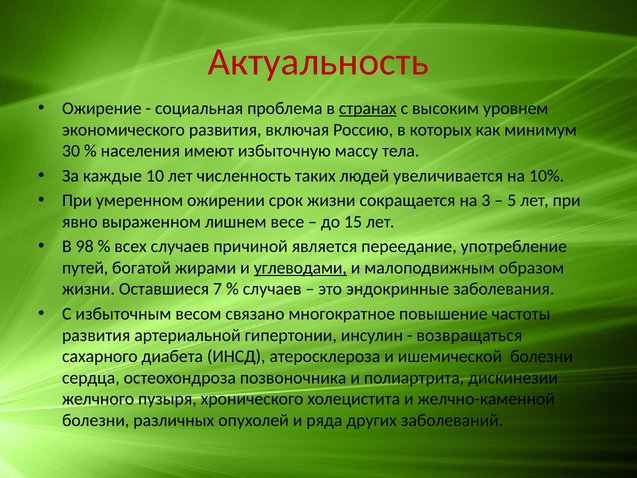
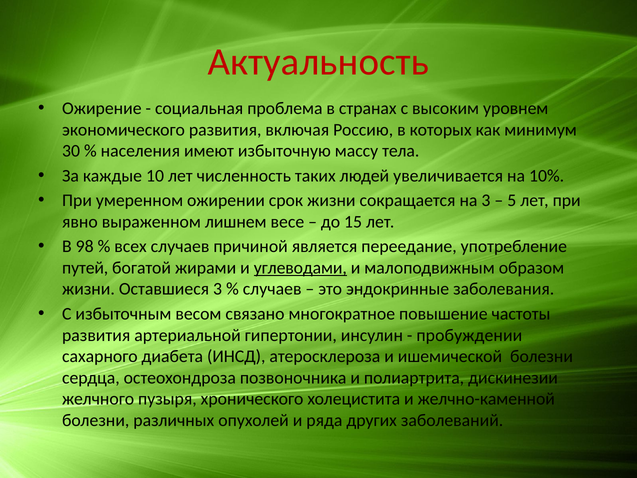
странах underline: present -> none
Оставшиеся 7: 7 -> 3
возвращаться: возвращаться -> пробуждении
